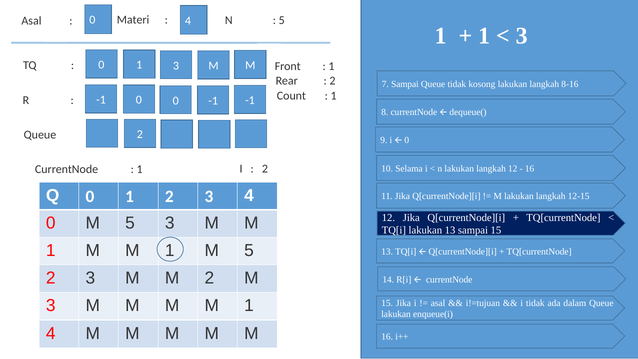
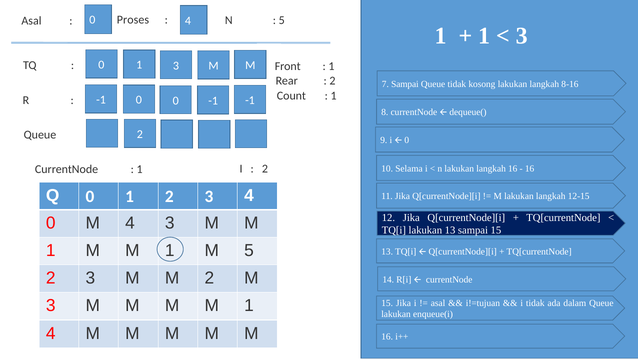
Materi: Materi -> Proses
langkah 12: 12 -> 16
0 M 5: 5 -> 4
